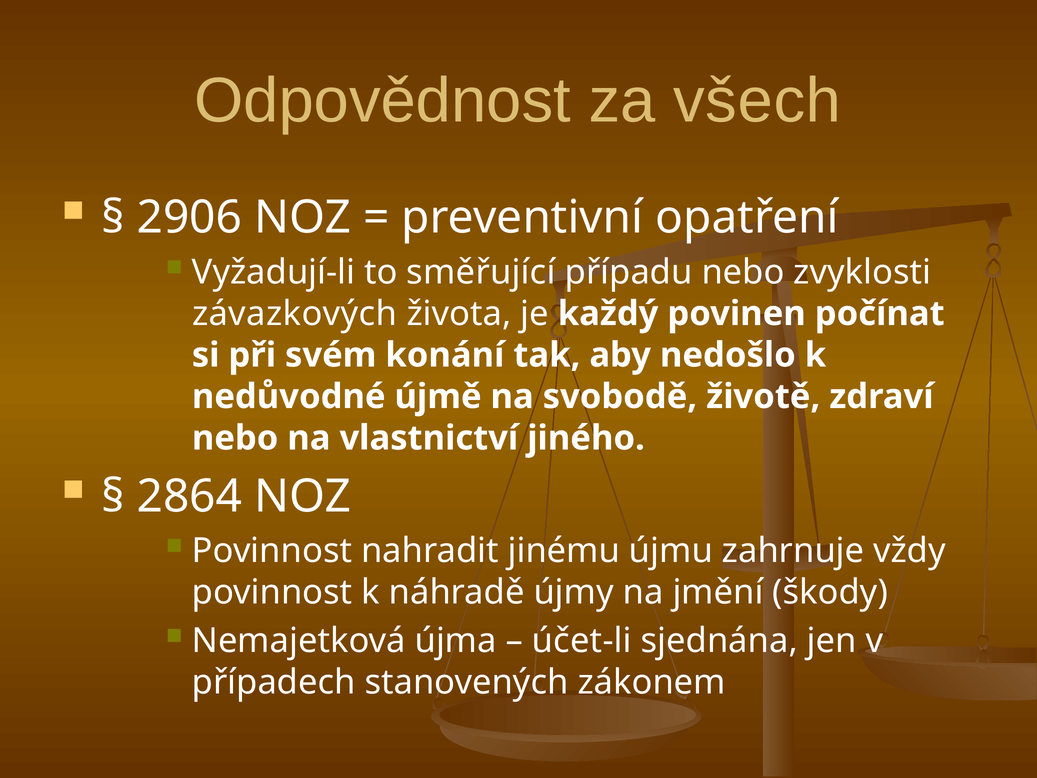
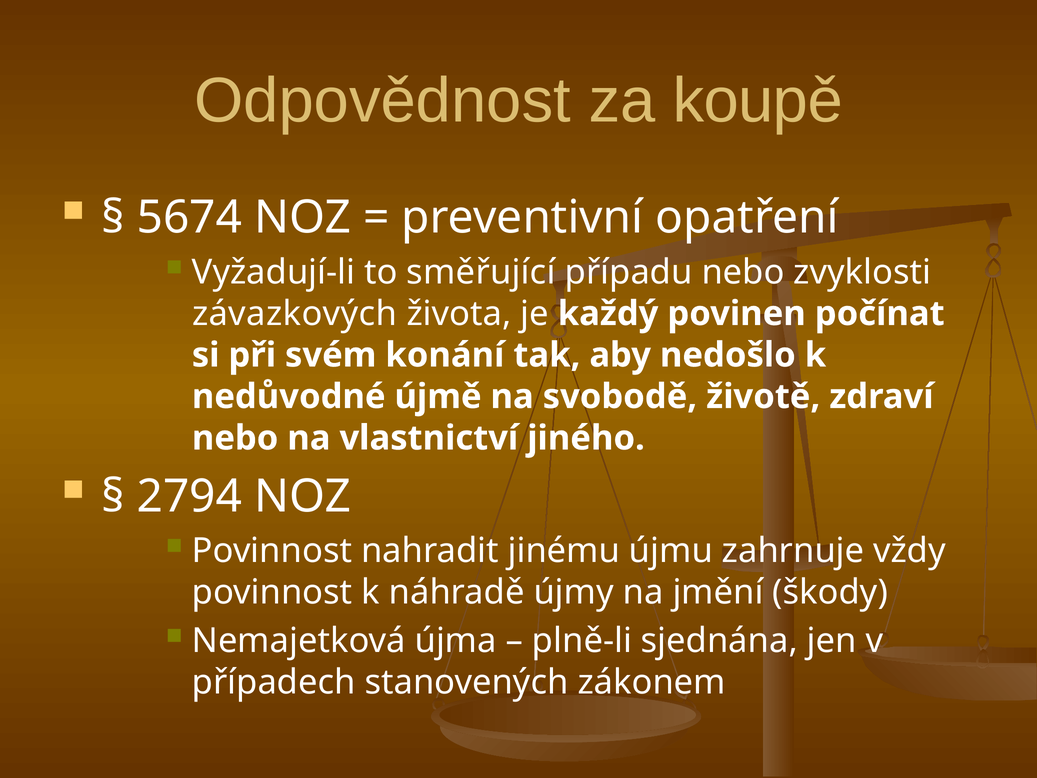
všech: všech -> koupě
2906: 2906 -> 5674
2864: 2864 -> 2794
účet-li: účet-li -> plně-li
